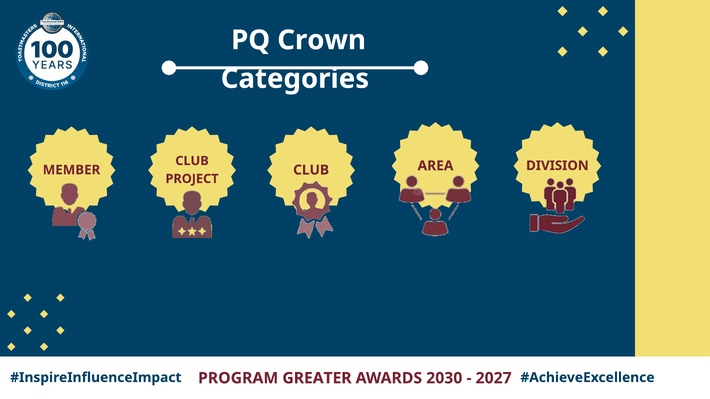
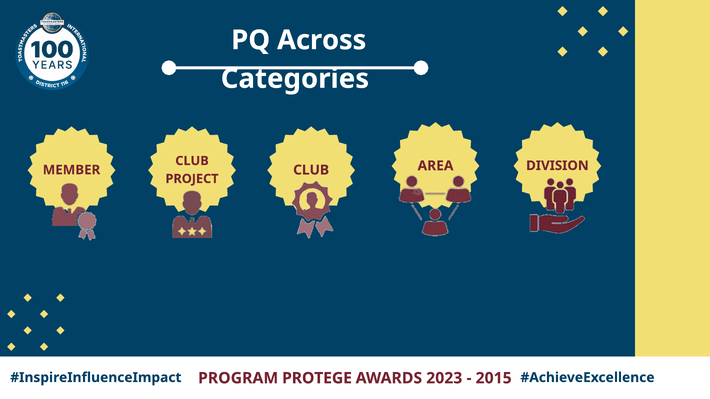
Crown: Crown -> Across
GREATER: GREATER -> PROTEGE
2030: 2030 -> 2023
2027: 2027 -> 2015
